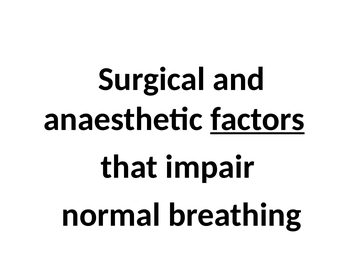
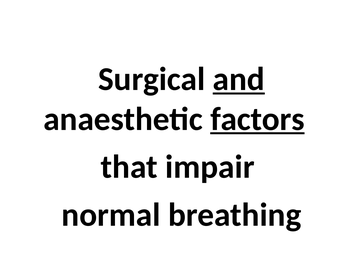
and underline: none -> present
